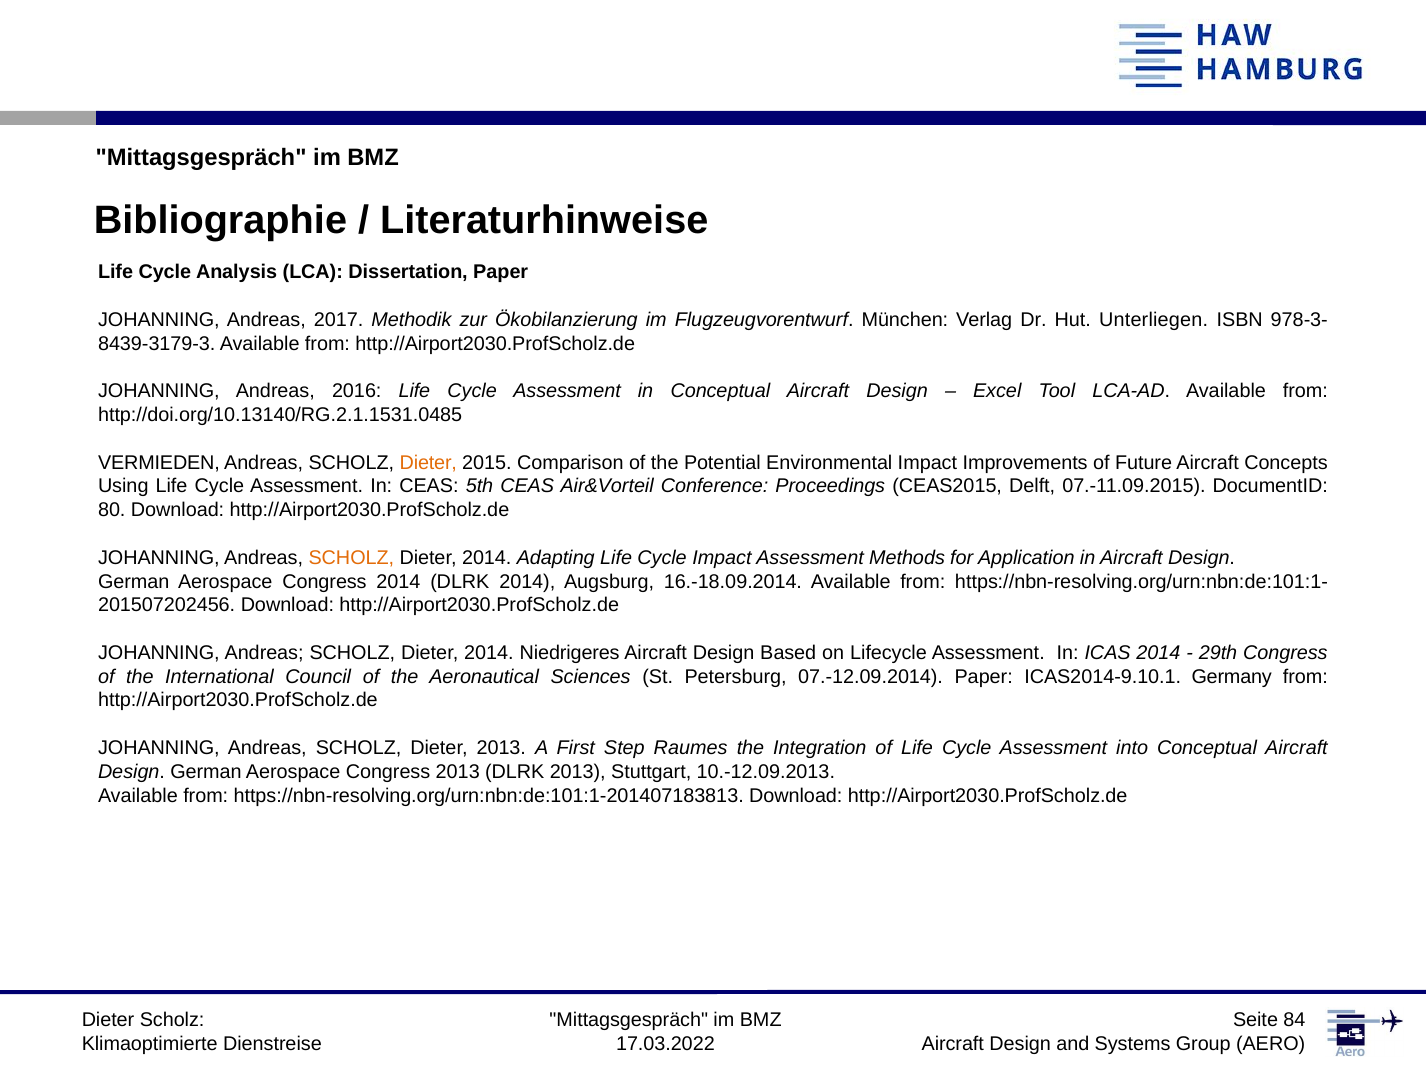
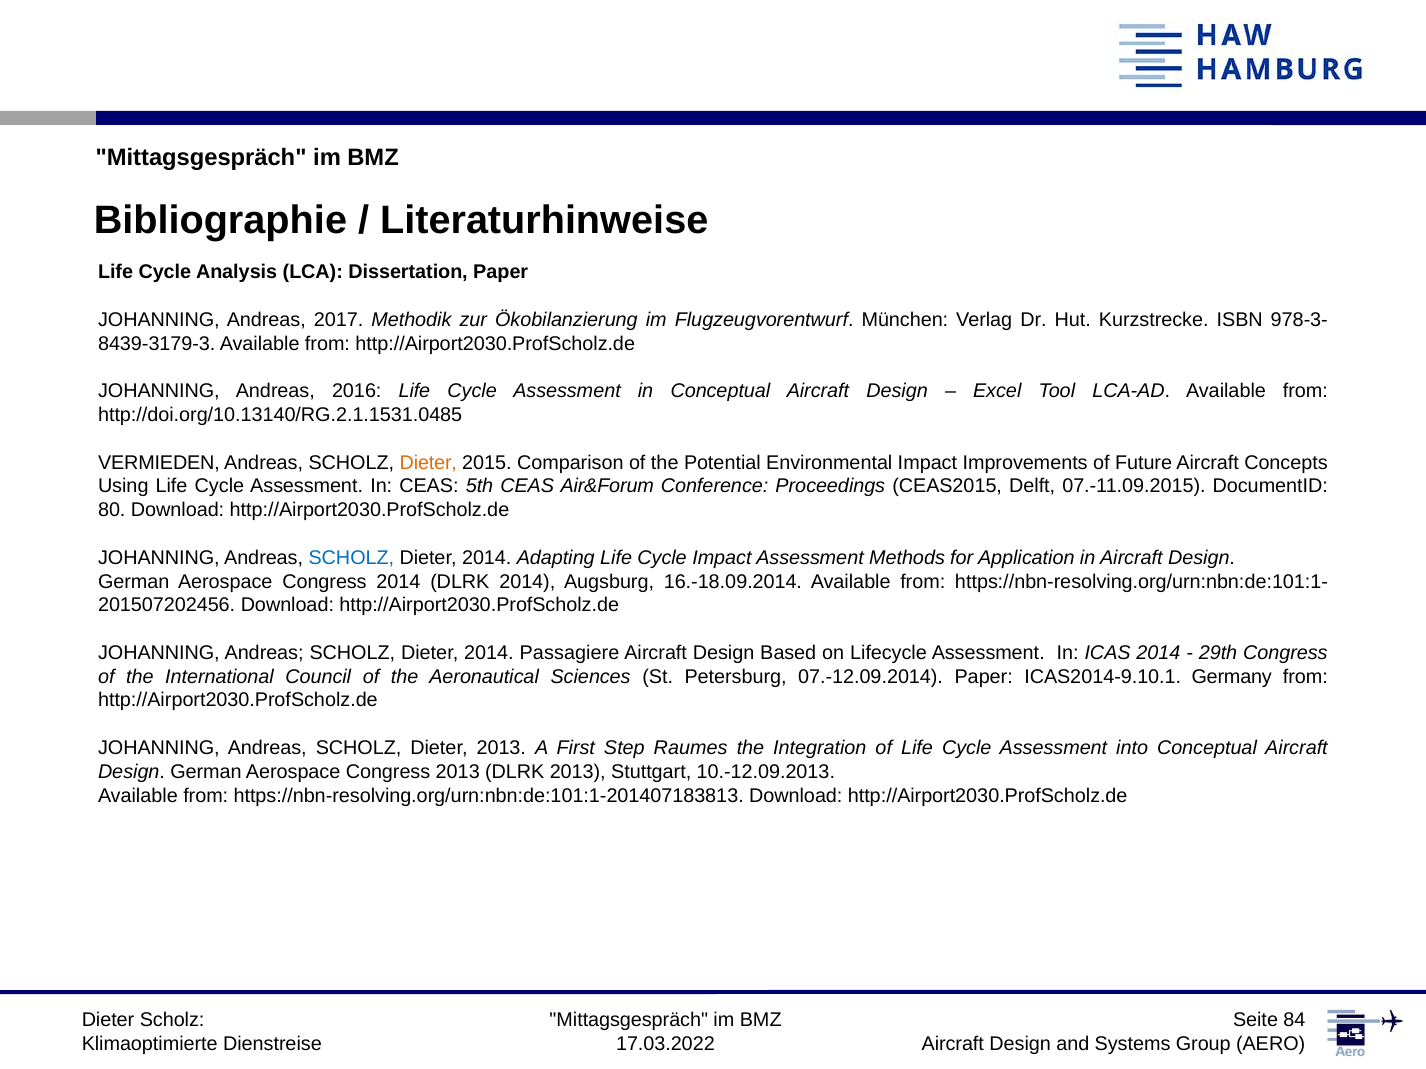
Unterliegen: Unterliegen -> Kurzstrecke
Air&Vorteil: Air&Vorteil -> Air&Forum
SCHOLZ at (351, 558) colour: orange -> blue
Niedrigeres: Niedrigeres -> Passagiere
